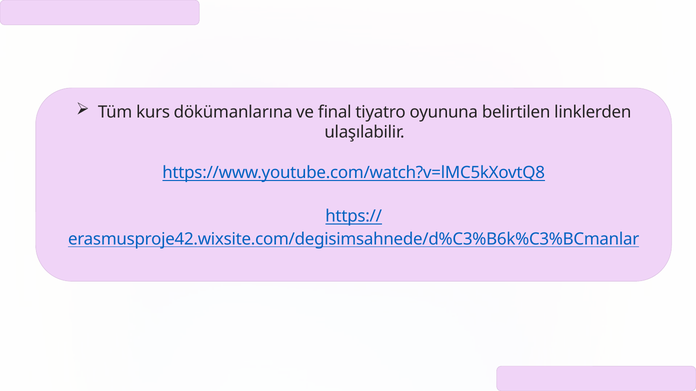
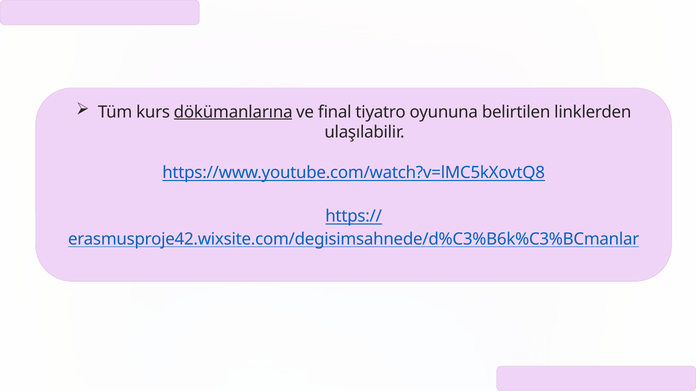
dökümanlarına underline: none -> present
